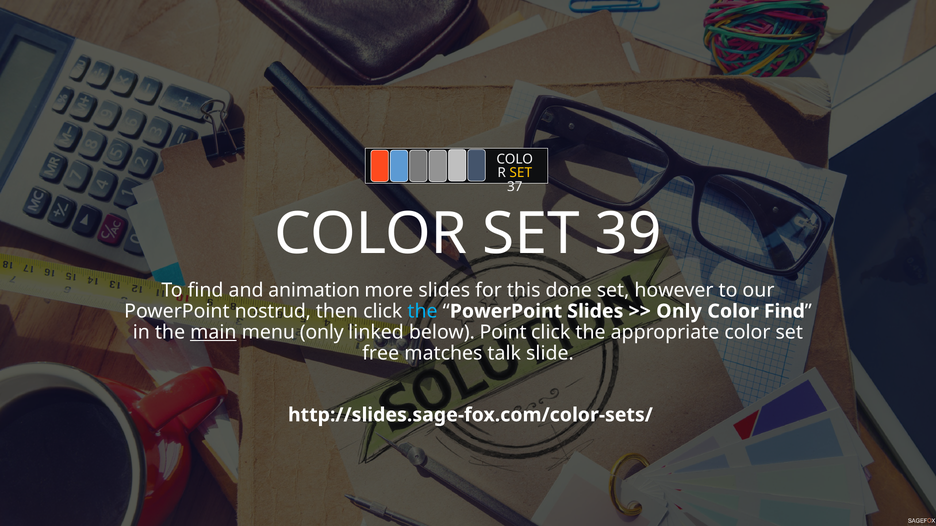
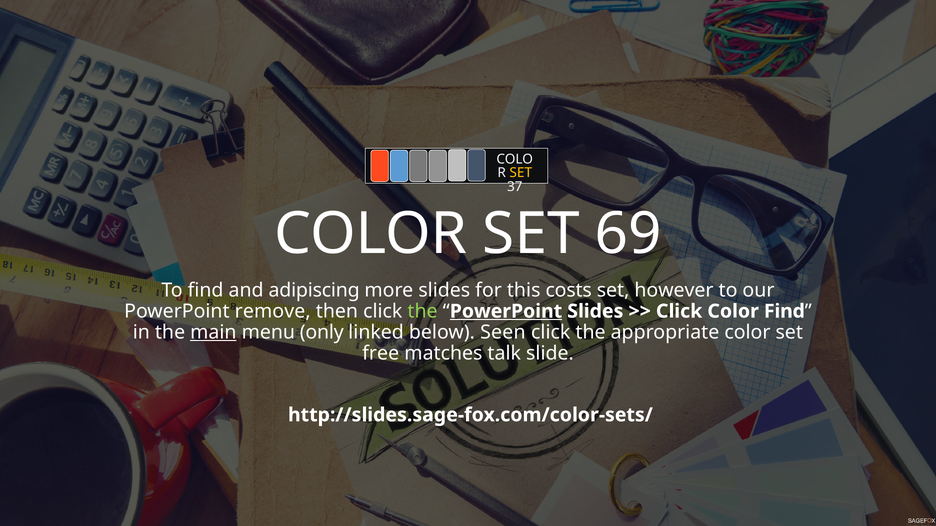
39: 39 -> 69
animation: animation -> adipiscing
done: done -> costs
nostrud: nostrud -> remove
the at (423, 312) colour: light blue -> light green
PowerPoint at (506, 312) underline: none -> present
Only at (679, 312): Only -> Click
Point: Point -> Seen
